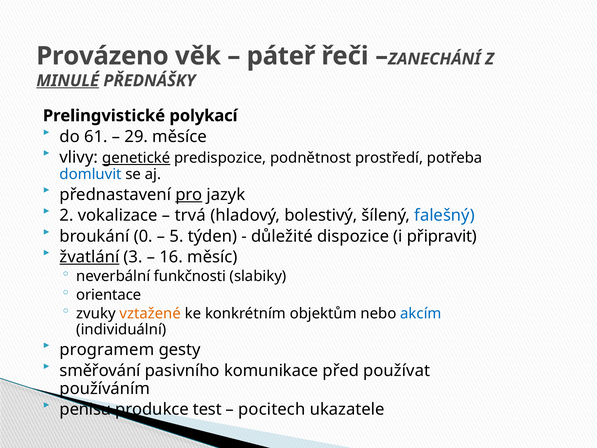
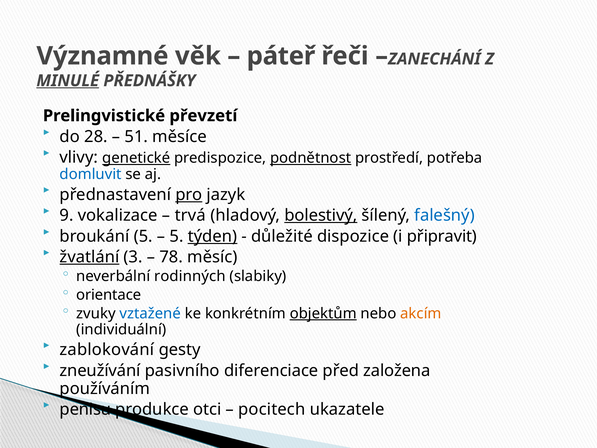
Provázeno: Provázeno -> Významné
polykací: polykací -> převzetí
61: 61 -> 28
29: 29 -> 51
podnětnost underline: none -> present
2: 2 -> 9
bolestivý underline: none -> present
broukání 0: 0 -> 5
týden underline: none -> present
16: 16 -> 78
funkčnosti: funkčnosti -> rodinných
vztažené colour: orange -> blue
objektům underline: none -> present
akcím colour: blue -> orange
programem: programem -> zablokování
směřování: směřování -> zneužívání
komunikace: komunikace -> diferenciace
používat: používat -> založena
test: test -> otci
